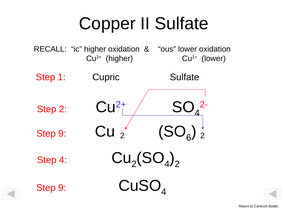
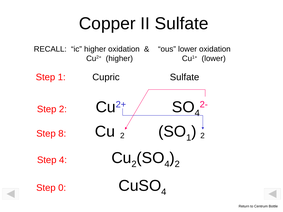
9 at (62, 134): 9 -> 8
6 at (189, 138): 6 -> 1
9 at (62, 188): 9 -> 0
